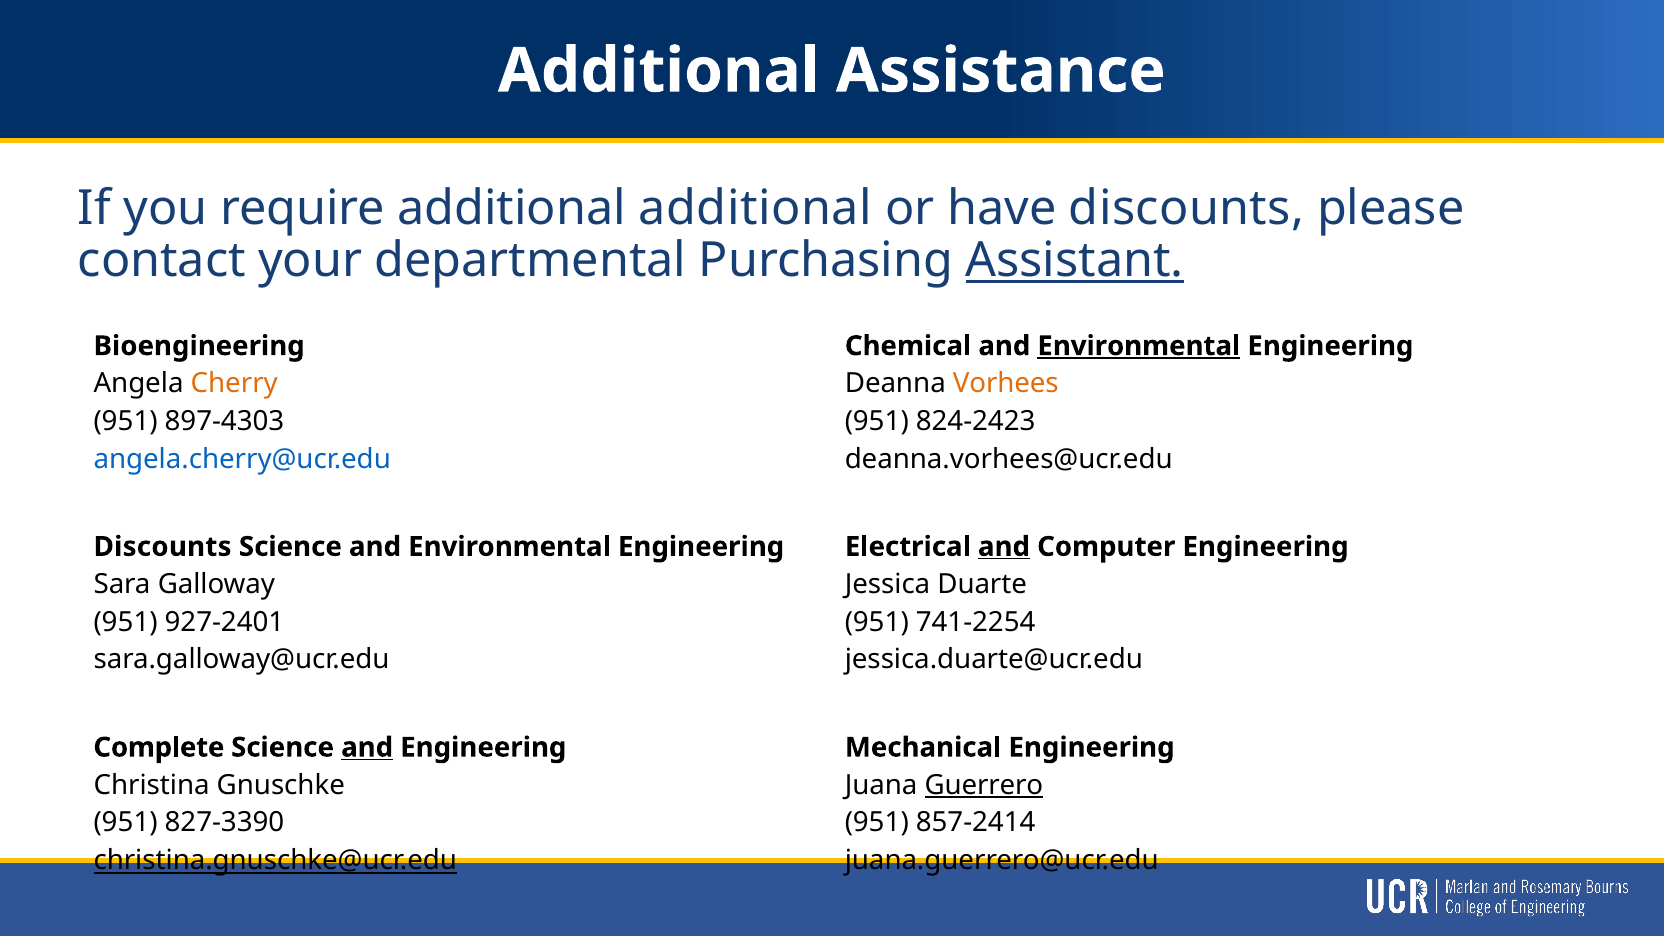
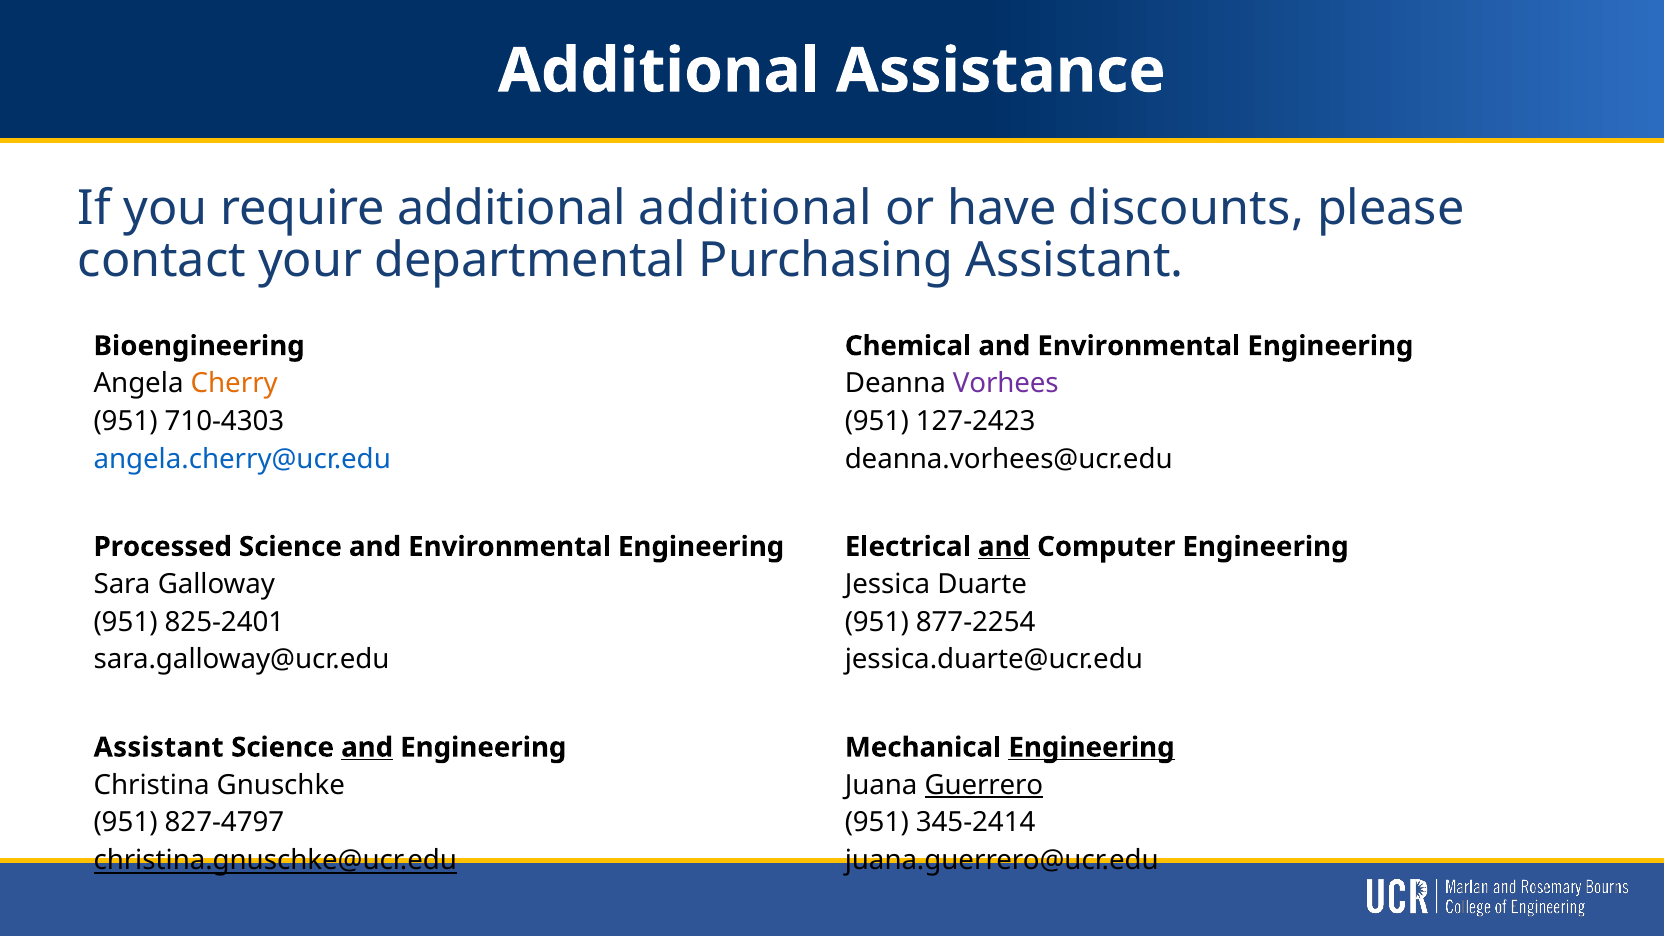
Assistant at (1075, 261) underline: present -> none
Environmental at (1139, 346) underline: present -> none
Vorhees colour: orange -> purple
897-4303: 897-4303 -> 710-4303
824-2423: 824-2423 -> 127-2423
Discounts at (163, 547): Discounts -> Processed
927-2401: 927-2401 -> 825-2401
741-2254: 741-2254 -> 877-2254
Complete at (159, 747): Complete -> Assistant
Engineering at (1092, 747) underline: none -> present
827-3390: 827-3390 -> 827-4797
857-2414: 857-2414 -> 345-2414
